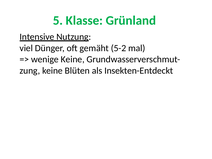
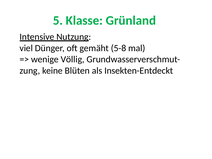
5-2: 5-2 -> 5-8
wenige Keine: Keine -> Völlig
